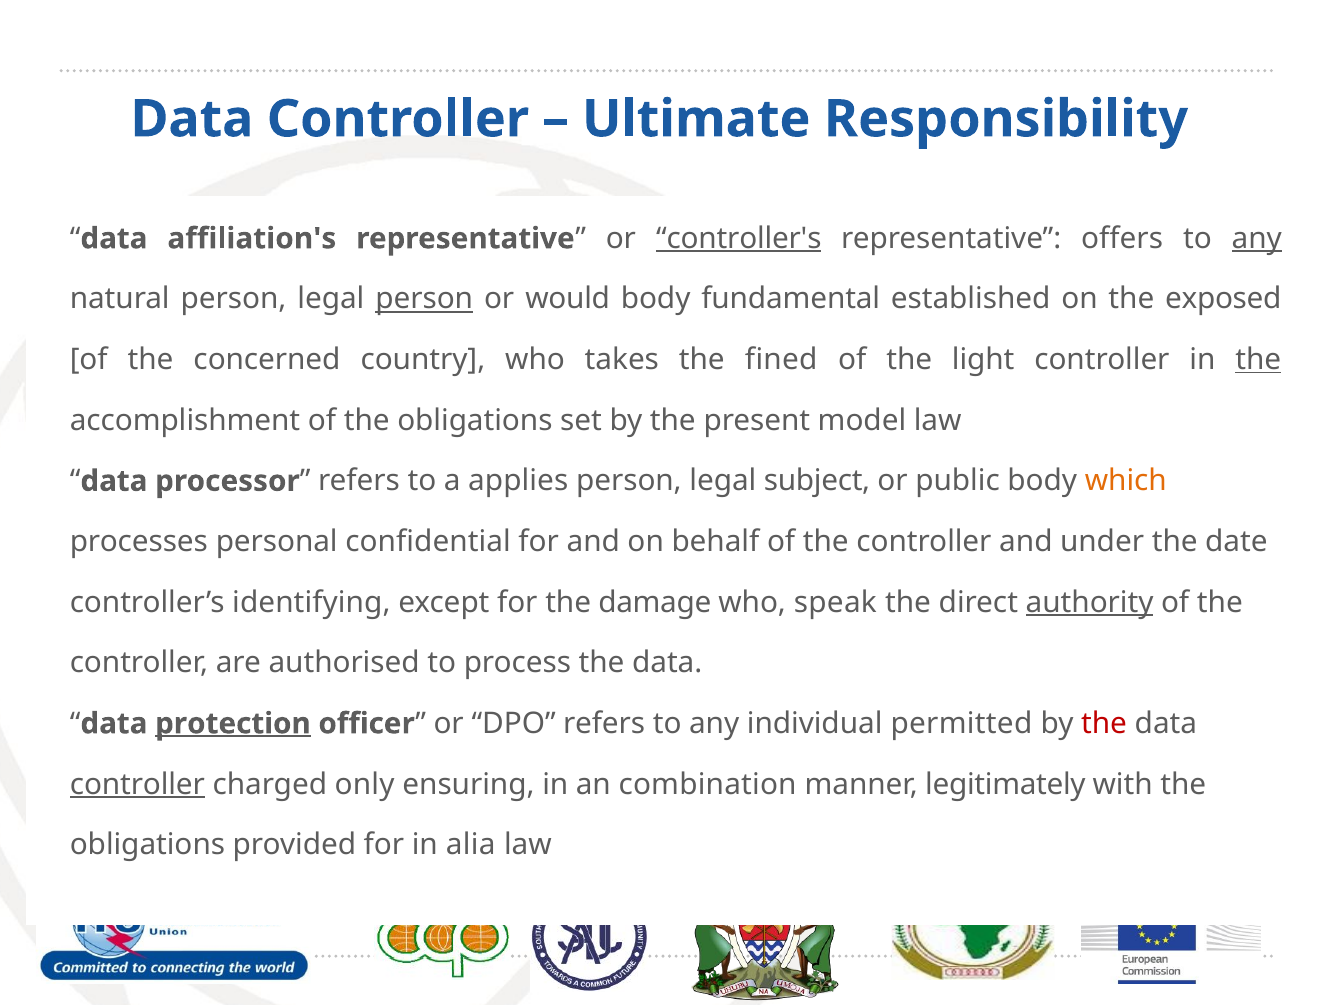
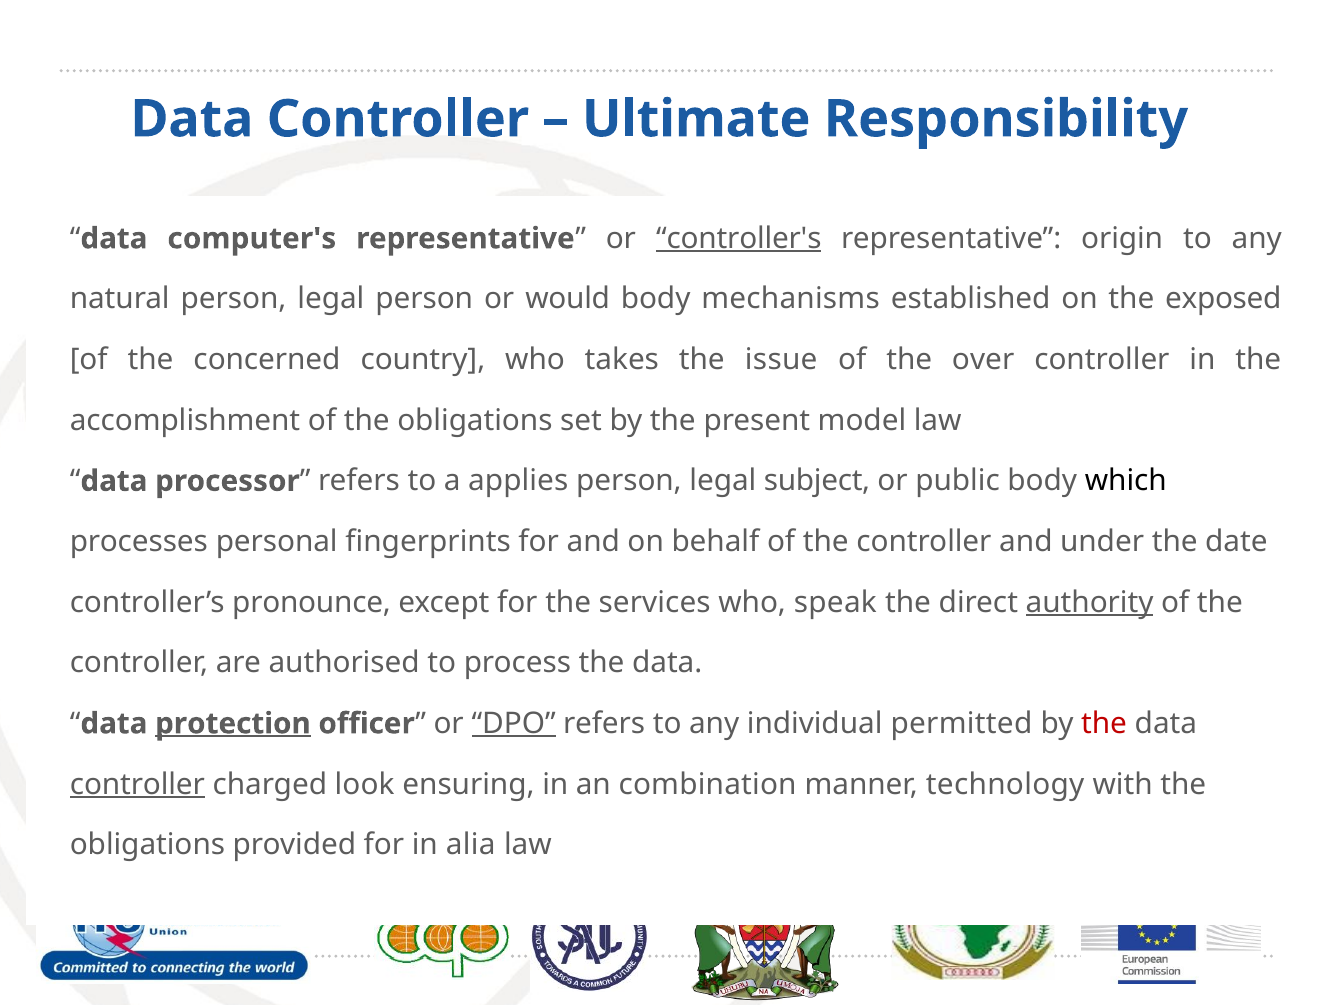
affiliation's: affiliation's -> computer's
offers: offers -> origin
any at (1257, 239) underline: present -> none
person at (424, 299) underline: present -> none
fundamental: fundamental -> mechanisms
fined: fined -> issue
light: light -> over
the at (1258, 360) underline: present -> none
which colour: orange -> black
confidential: confidential -> fingerprints
identifying: identifying -> pronounce
damage: damage -> services
DPO underline: none -> present
only: only -> look
legitimately: legitimately -> technology
